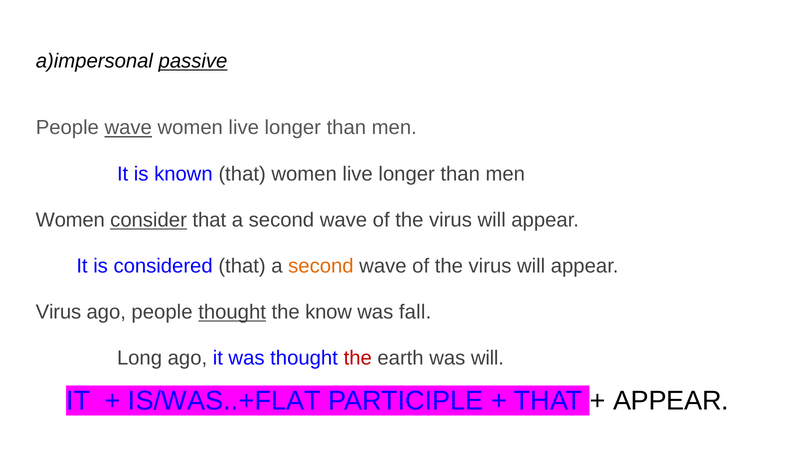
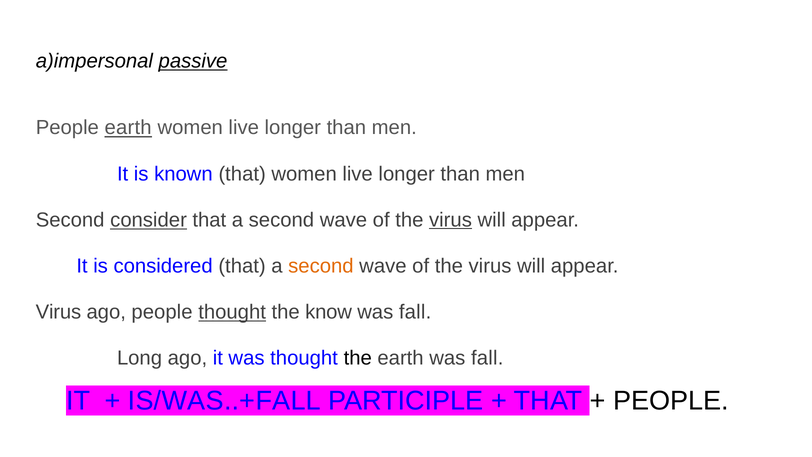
People wave: wave -> earth
Women at (70, 220): Women -> Second
virus at (450, 220) underline: none -> present
the at (358, 358) colour: red -> black
earth was will: will -> fall
IS/WAS..+FLAT: IS/WAS..+FLAT -> IS/WAS..+FALL
APPEAR at (671, 401): APPEAR -> PEOPLE
